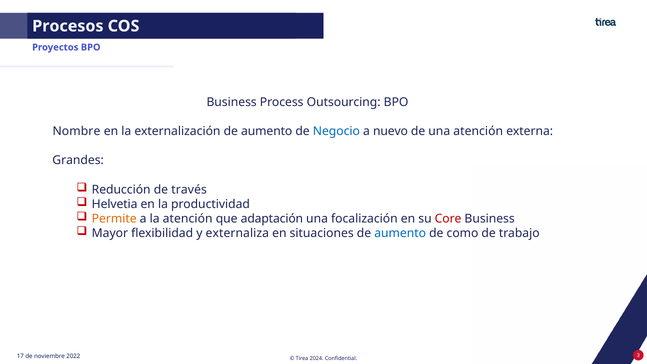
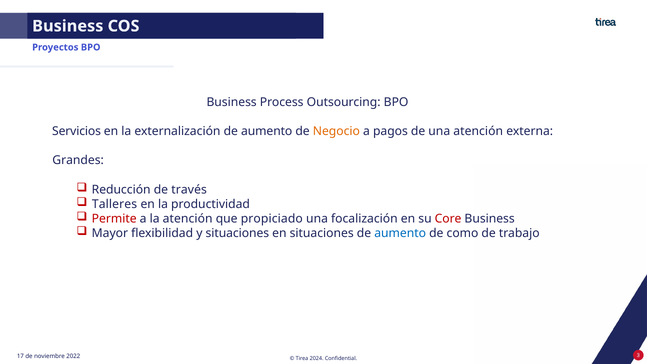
Procesos at (68, 26): Procesos -> Business
Nombre: Nombre -> Servicios
Negocio colour: blue -> orange
nuevo: nuevo -> pagos
Helvetia: Helvetia -> Talleres
Permite colour: orange -> red
adaptación: adaptación -> propiciado
y externaliza: externaliza -> situaciones
